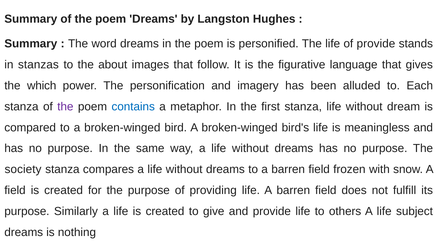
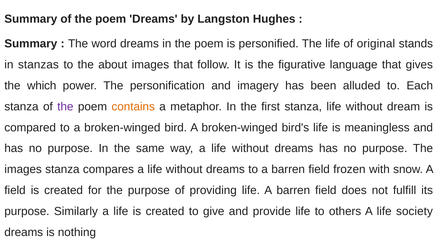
of provide: provide -> original
contains colour: blue -> orange
society at (23, 169): society -> images
subject: subject -> society
